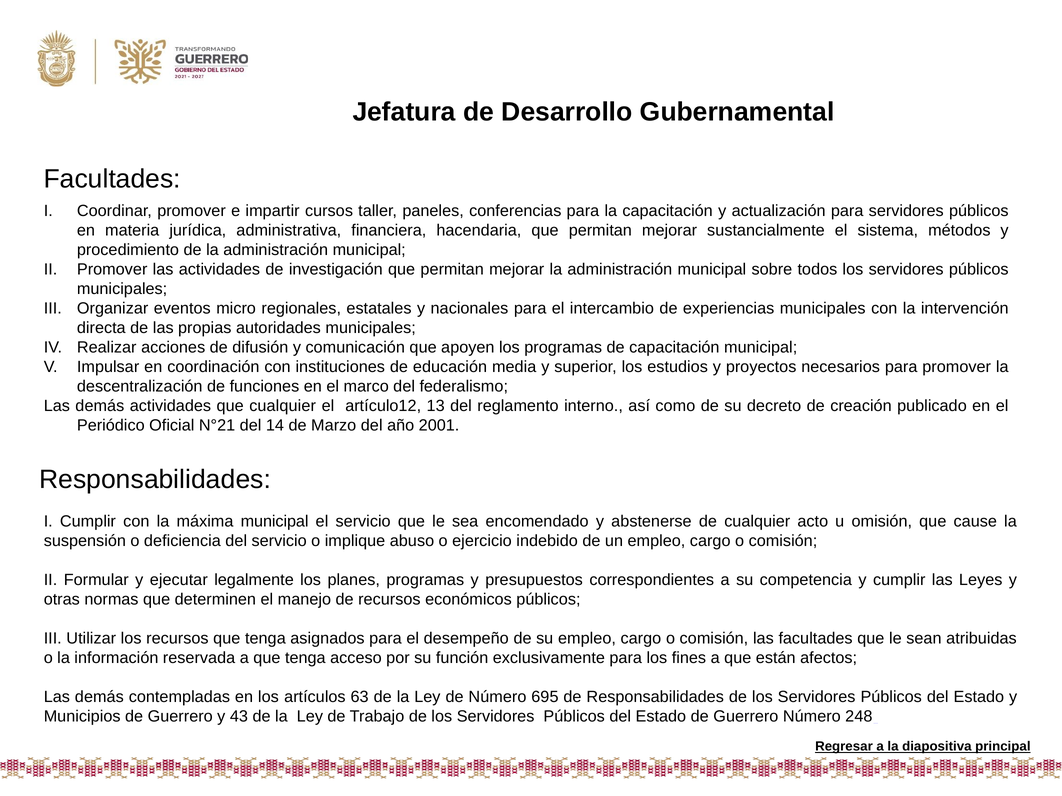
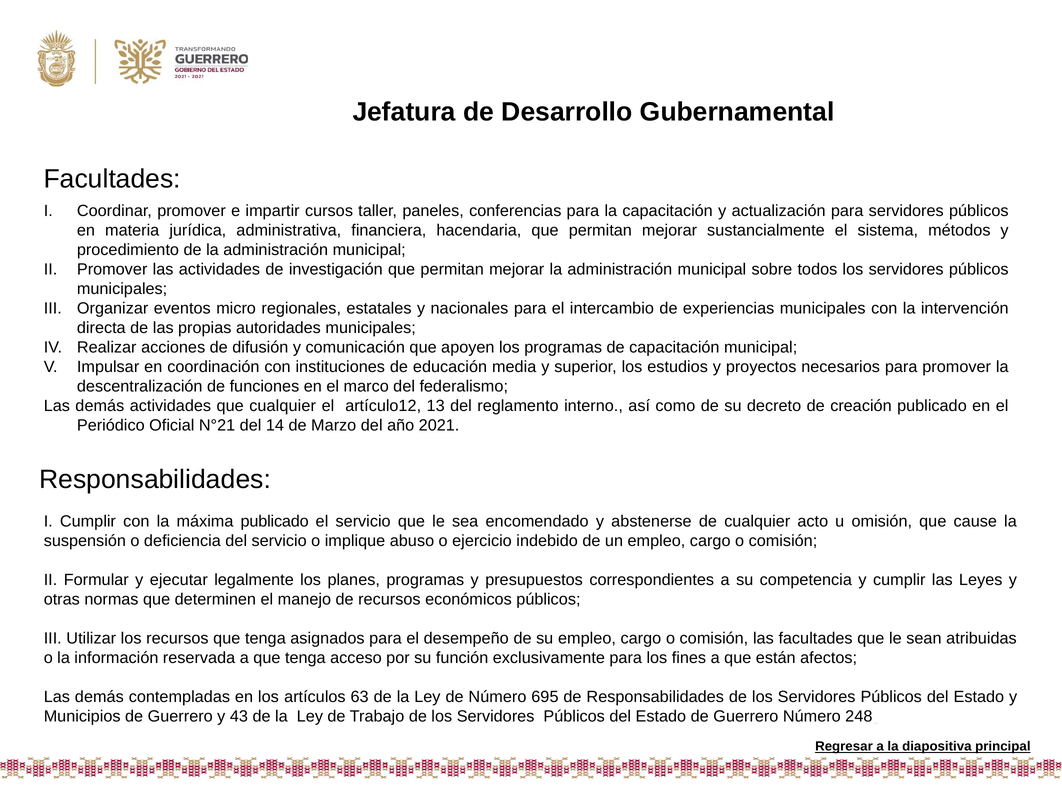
2001: 2001 -> 2021
máxima municipal: municipal -> publicado
